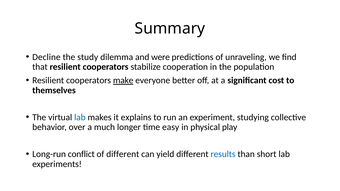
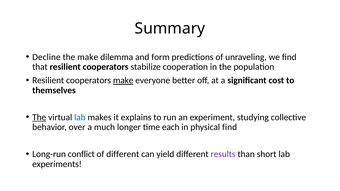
the study: study -> make
were: were -> form
The at (39, 117) underline: none -> present
easy: easy -> each
physical play: play -> find
results colour: blue -> purple
